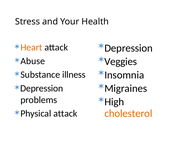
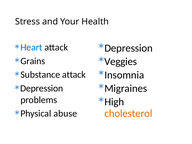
Heart colour: orange -> blue
Abuse: Abuse -> Grains
Substance illness: illness -> attack
Physical attack: attack -> abuse
